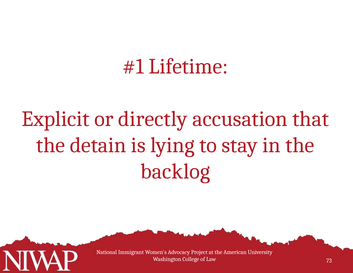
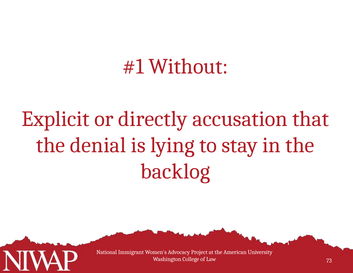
Lifetime: Lifetime -> Without
detain: detain -> denial
